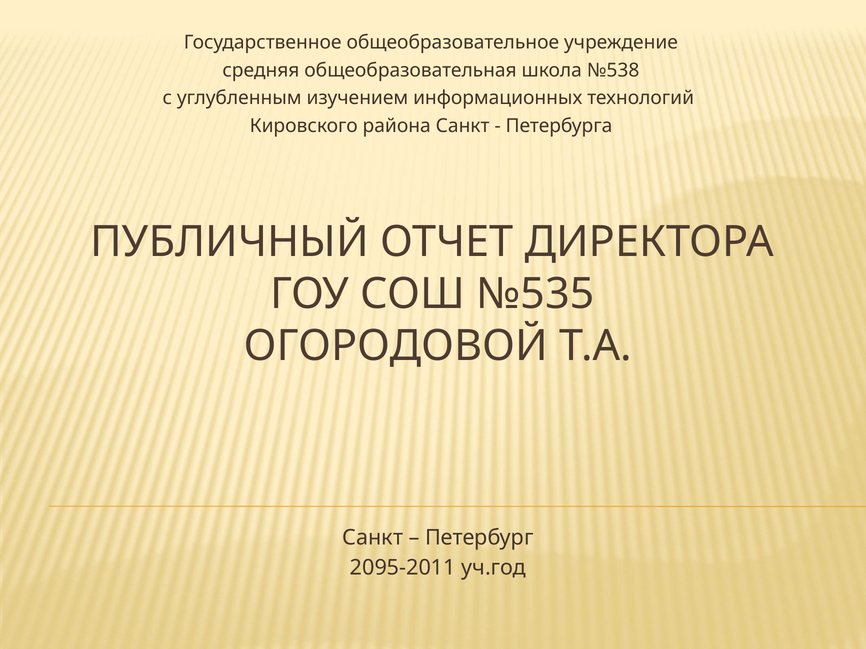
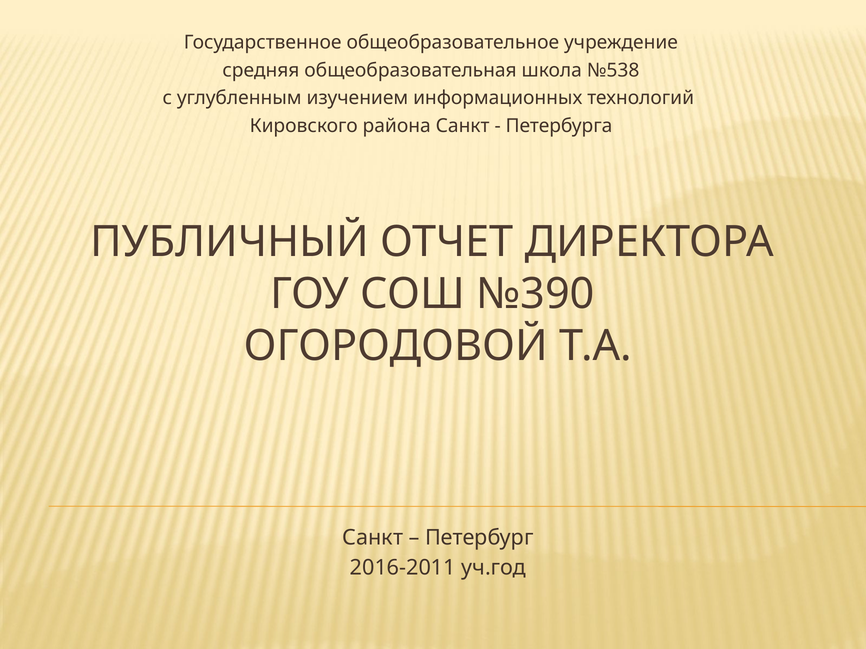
№535: №535 -> №390
2095-2011: 2095-2011 -> 2016-2011
